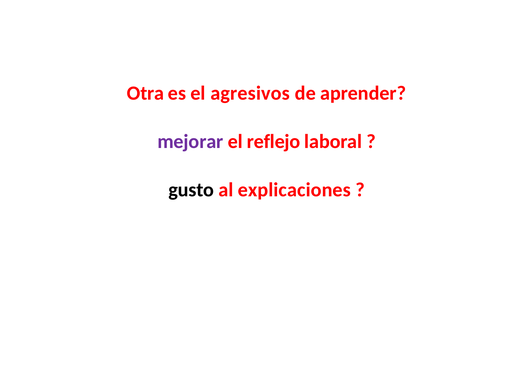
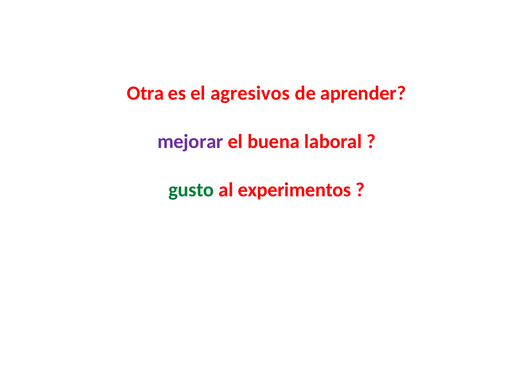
reflejo: reflejo -> buena
gusto colour: black -> green
explicaciones: explicaciones -> experimentos
